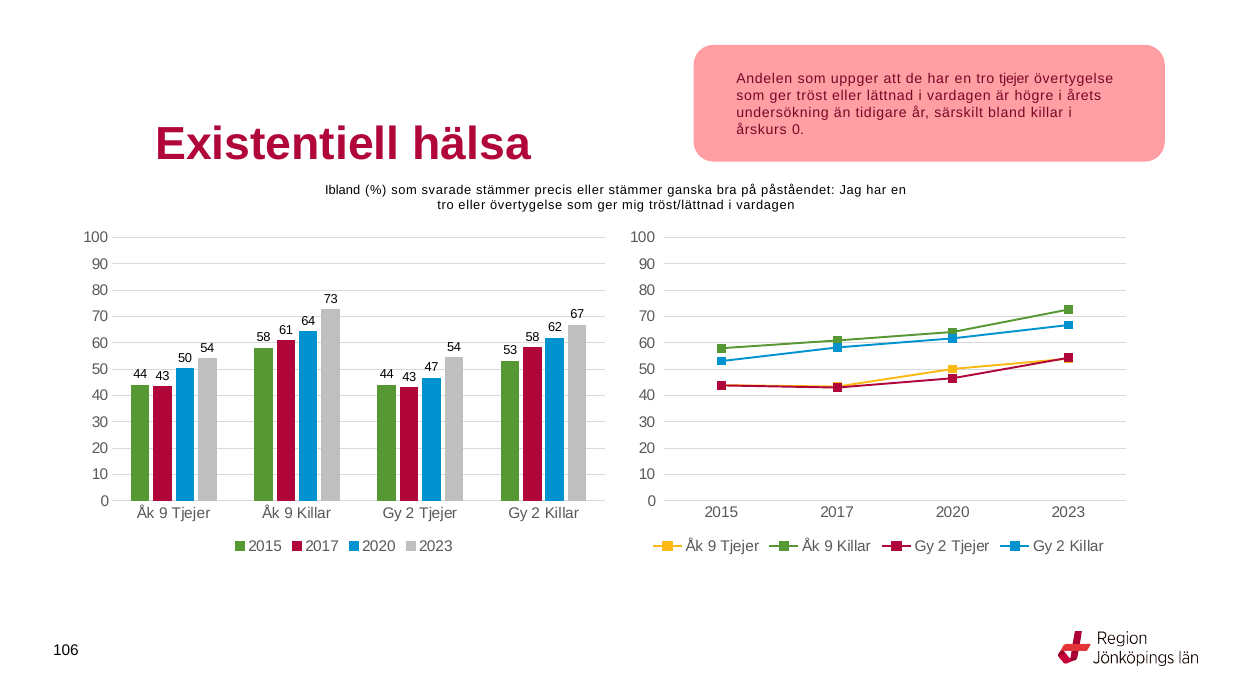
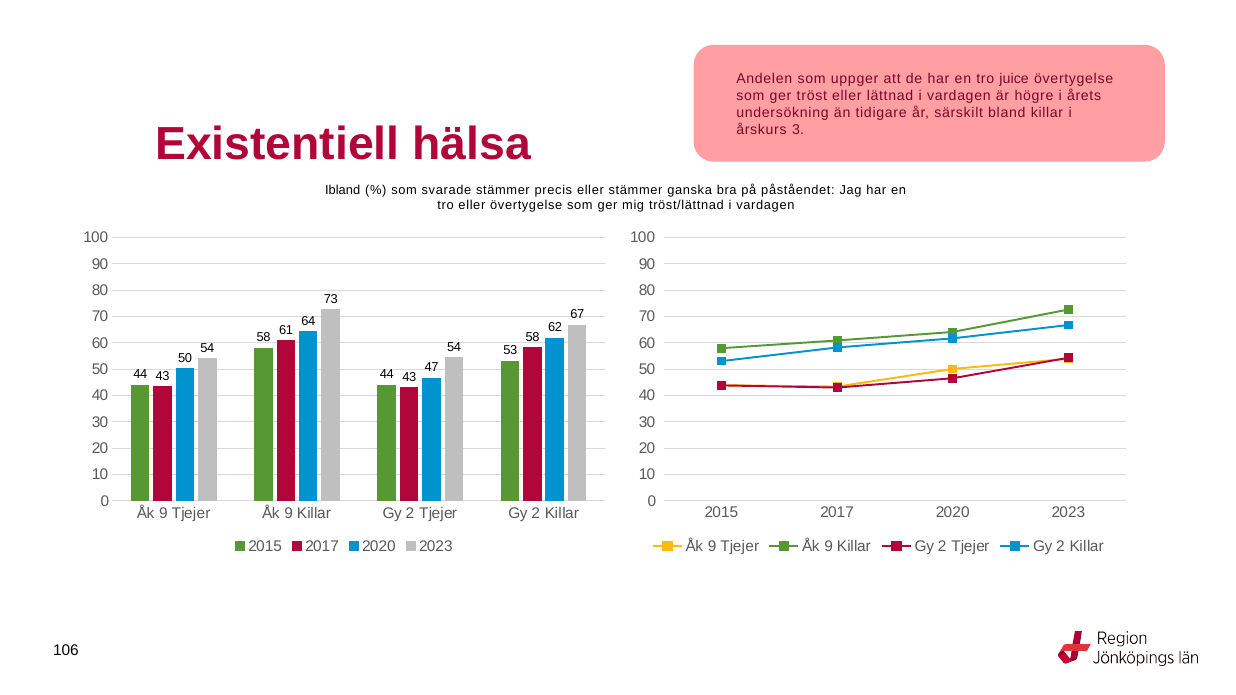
tro tjejer: tjejer -> juice
årskurs 0: 0 -> 3
